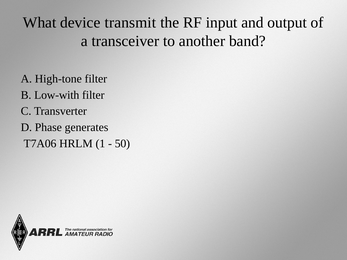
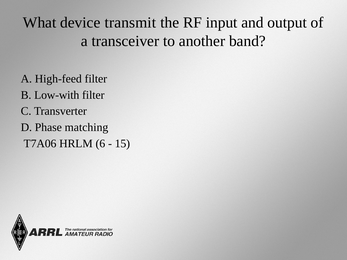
High-tone: High-tone -> High-feed
generates: generates -> matching
1: 1 -> 6
50: 50 -> 15
